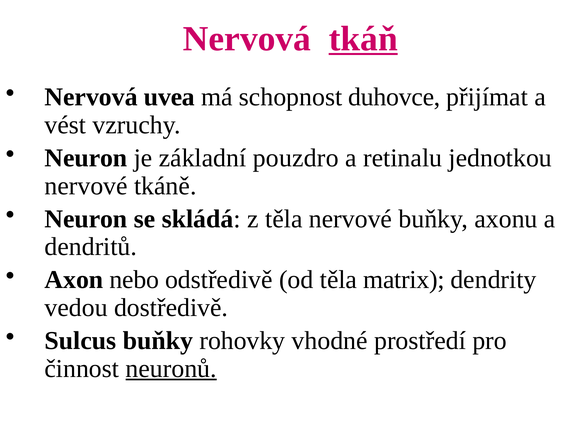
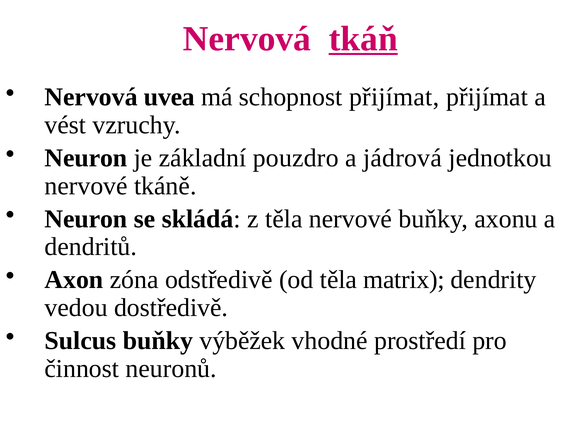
schopnost duhovce: duhovce -> přijímat
retinalu: retinalu -> jádrová
nebo: nebo -> zóna
rohovky: rohovky -> výběžek
neuronů underline: present -> none
